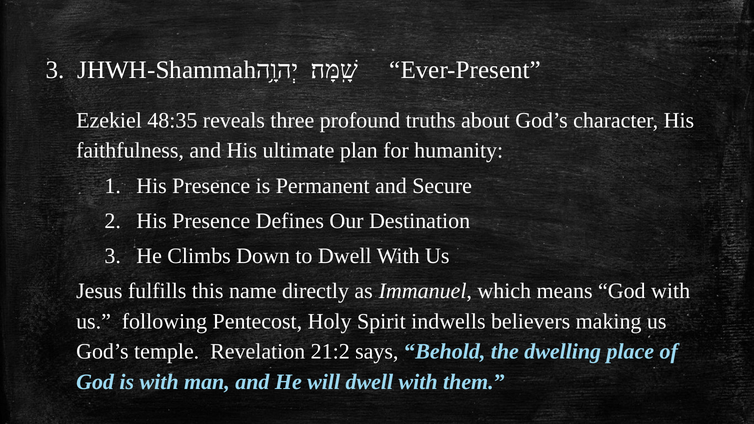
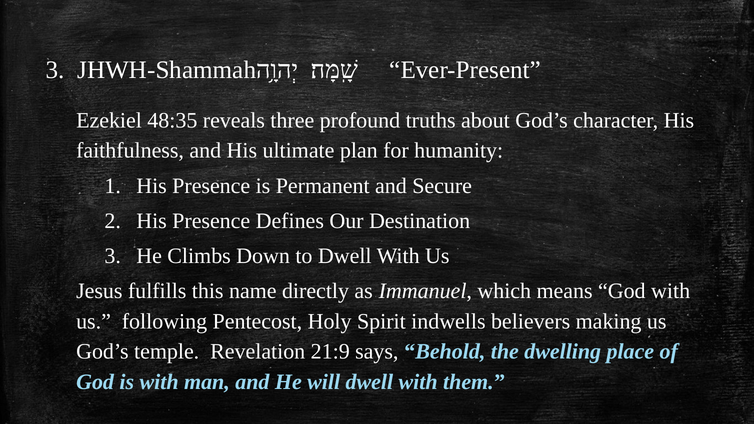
21:2: 21:2 -> 21:9
